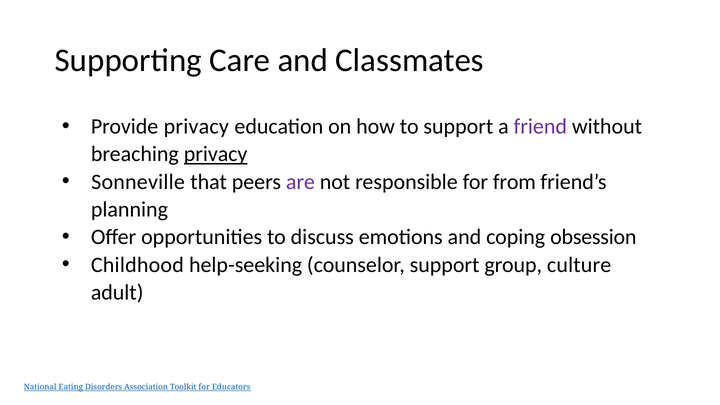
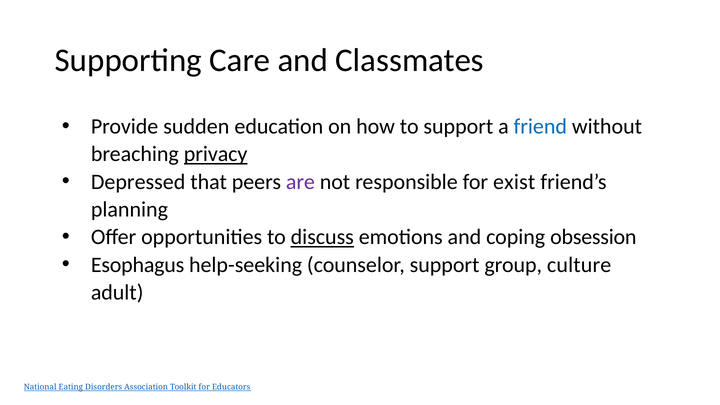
Provide privacy: privacy -> sudden
friend colour: purple -> blue
Sonneville: Sonneville -> Depressed
from: from -> exist
discuss underline: none -> present
Childhood: Childhood -> Esophagus
